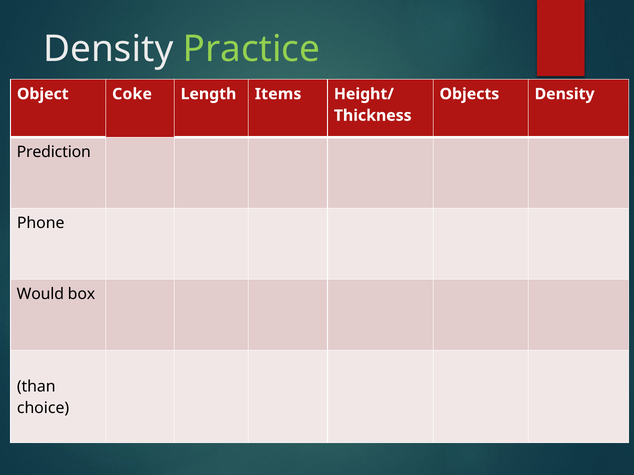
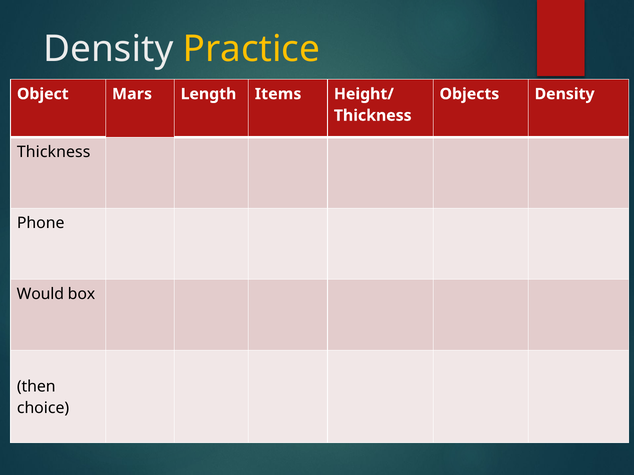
Practice colour: light green -> yellow
Coke: Coke -> Mars
Prediction at (54, 152): Prediction -> Thickness
than: than -> then
